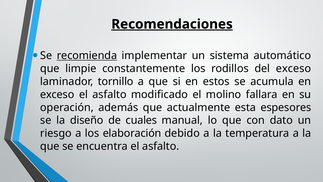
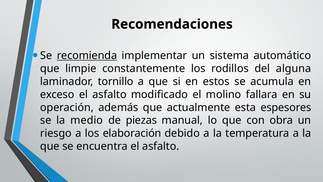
Recomendaciones underline: present -> none
del exceso: exceso -> alguna
diseño: diseño -> medio
cuales: cuales -> piezas
dato: dato -> obra
